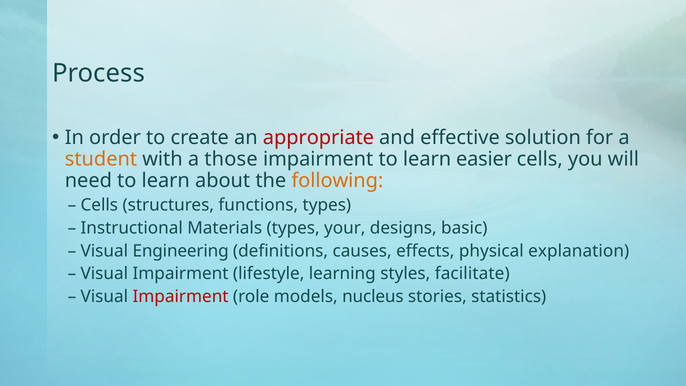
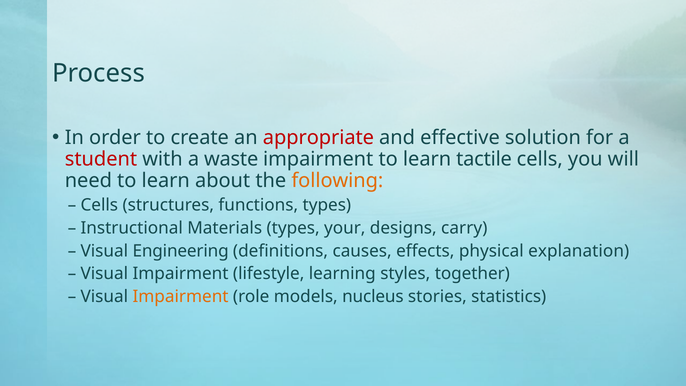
student colour: orange -> red
those: those -> waste
easier: easier -> tactile
basic: basic -> carry
facilitate: facilitate -> together
Impairment at (181, 297) colour: red -> orange
